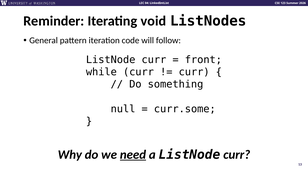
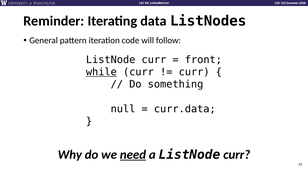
void: void -> data
while underline: none -> present
curr.some: curr.some -> curr.data
